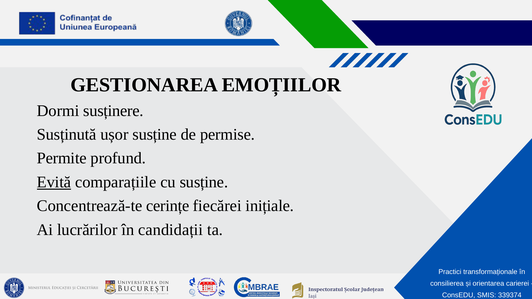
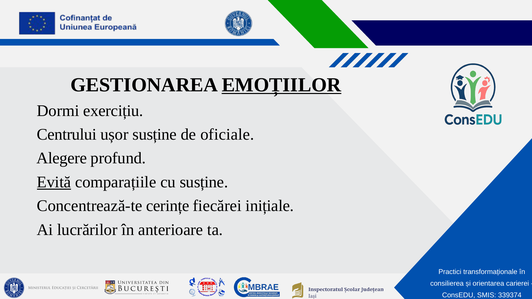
EMOȚIILOR underline: none -> present
susținere: susținere -> exercițiu
Susținută: Susținută -> Centrului
permise: permise -> oficiale
Permite: Permite -> Alegere
candidații: candidații -> anterioare
